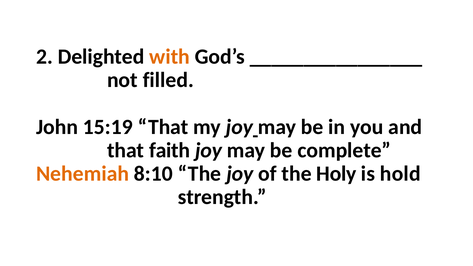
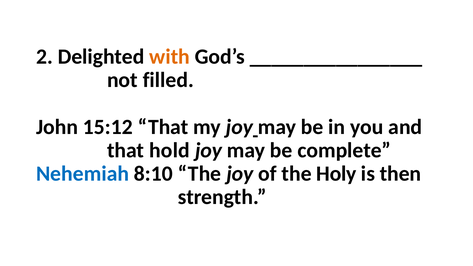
15:19: 15:19 -> 15:12
faith: faith -> hold
Nehemiah colour: orange -> blue
hold: hold -> then
